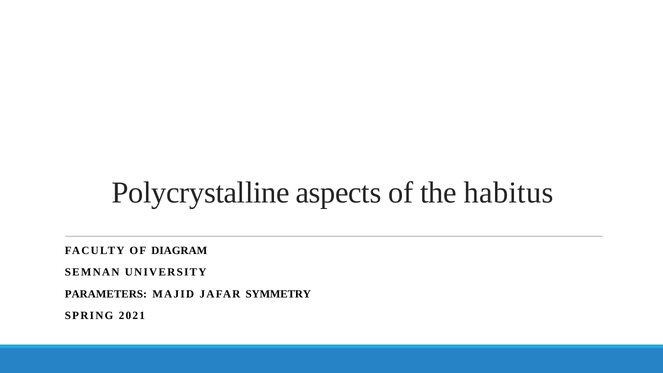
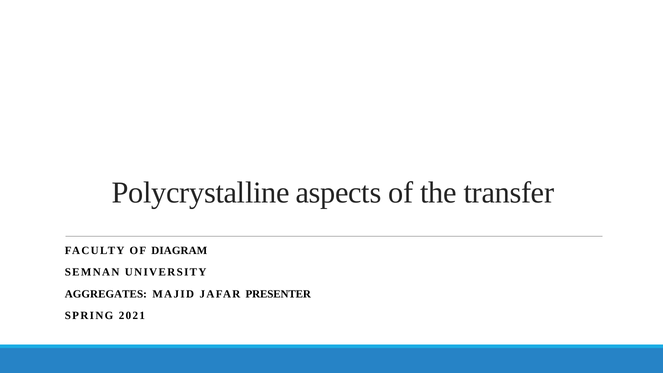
habitus: habitus -> transfer
PARAMETERS: PARAMETERS -> AGGREGATES
SYMMETRY: SYMMETRY -> PRESENTER
